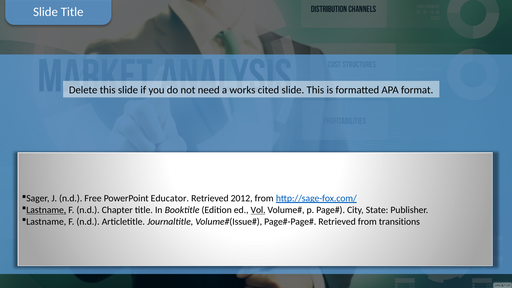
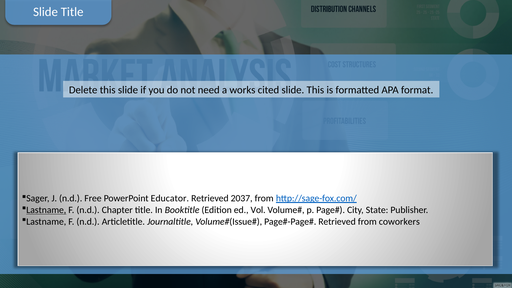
2012: 2012 -> 2037
Vol underline: present -> none
transitions: transitions -> coworkers
